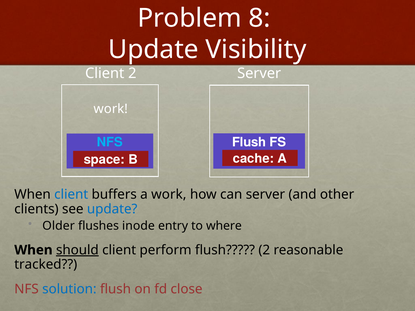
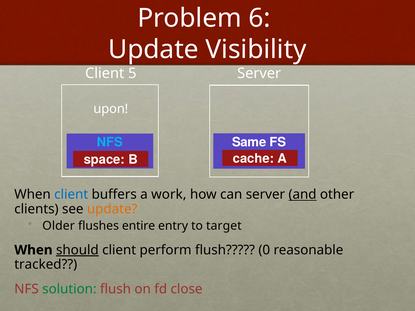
8: 8 -> 6
Client 2: 2 -> 5
work at (111, 109): work -> upon
Flush at (249, 142): Flush -> Same
and underline: none -> present
update at (112, 209) colour: blue -> orange
inode: inode -> entire
where: where -> target
flush 2: 2 -> 0
solution colour: blue -> green
